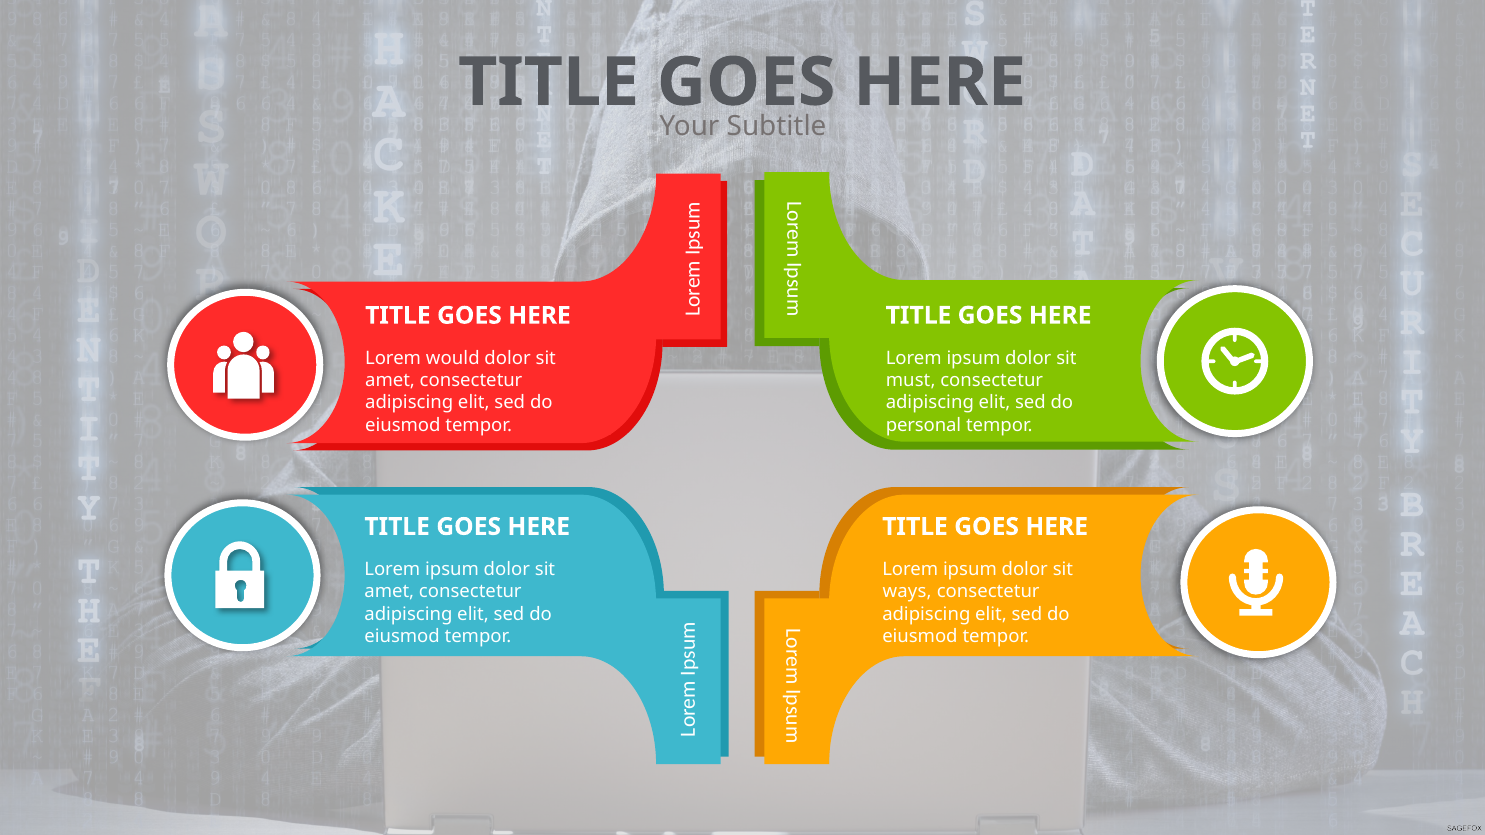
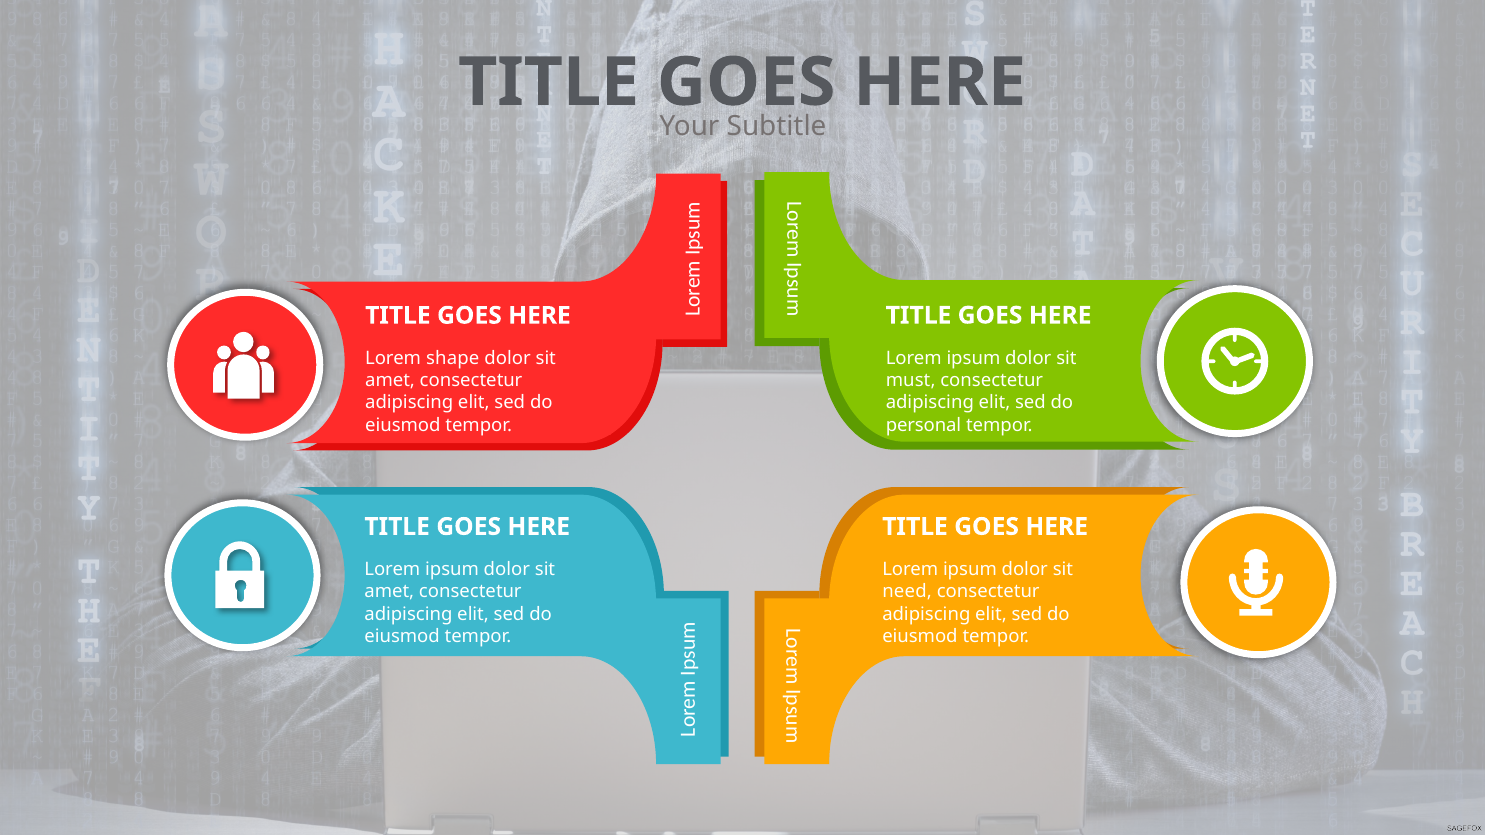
would: would -> shape
ways: ways -> need
